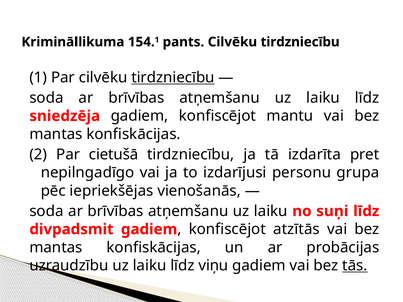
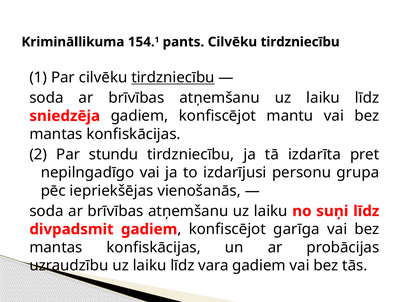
cietušā: cietušā -> stundu
atzītās: atzītās -> garīga
viņu: viņu -> vara
tās underline: present -> none
